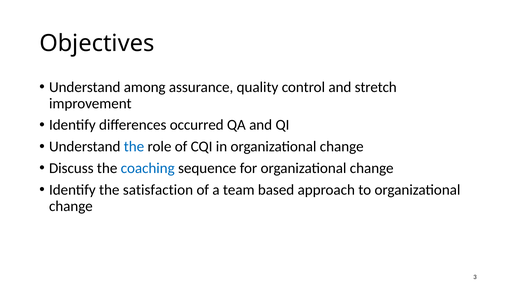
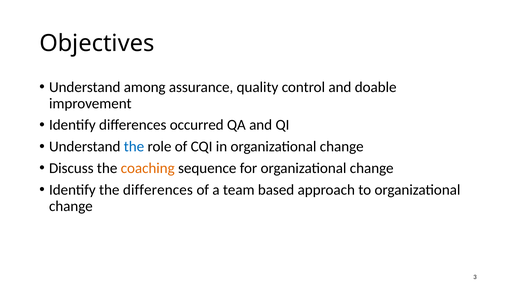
stretch: stretch -> doable
coaching colour: blue -> orange
the satisfaction: satisfaction -> differences
